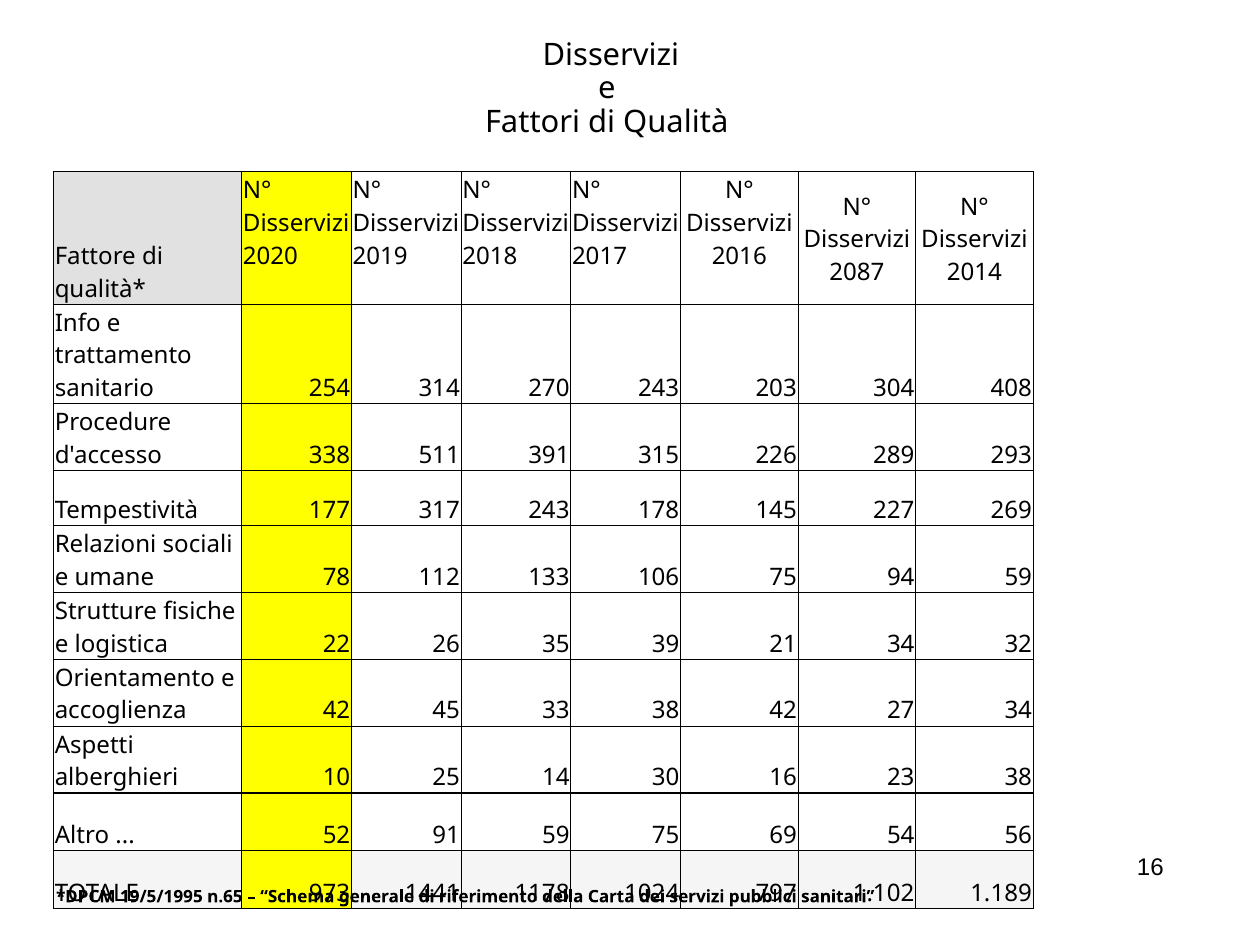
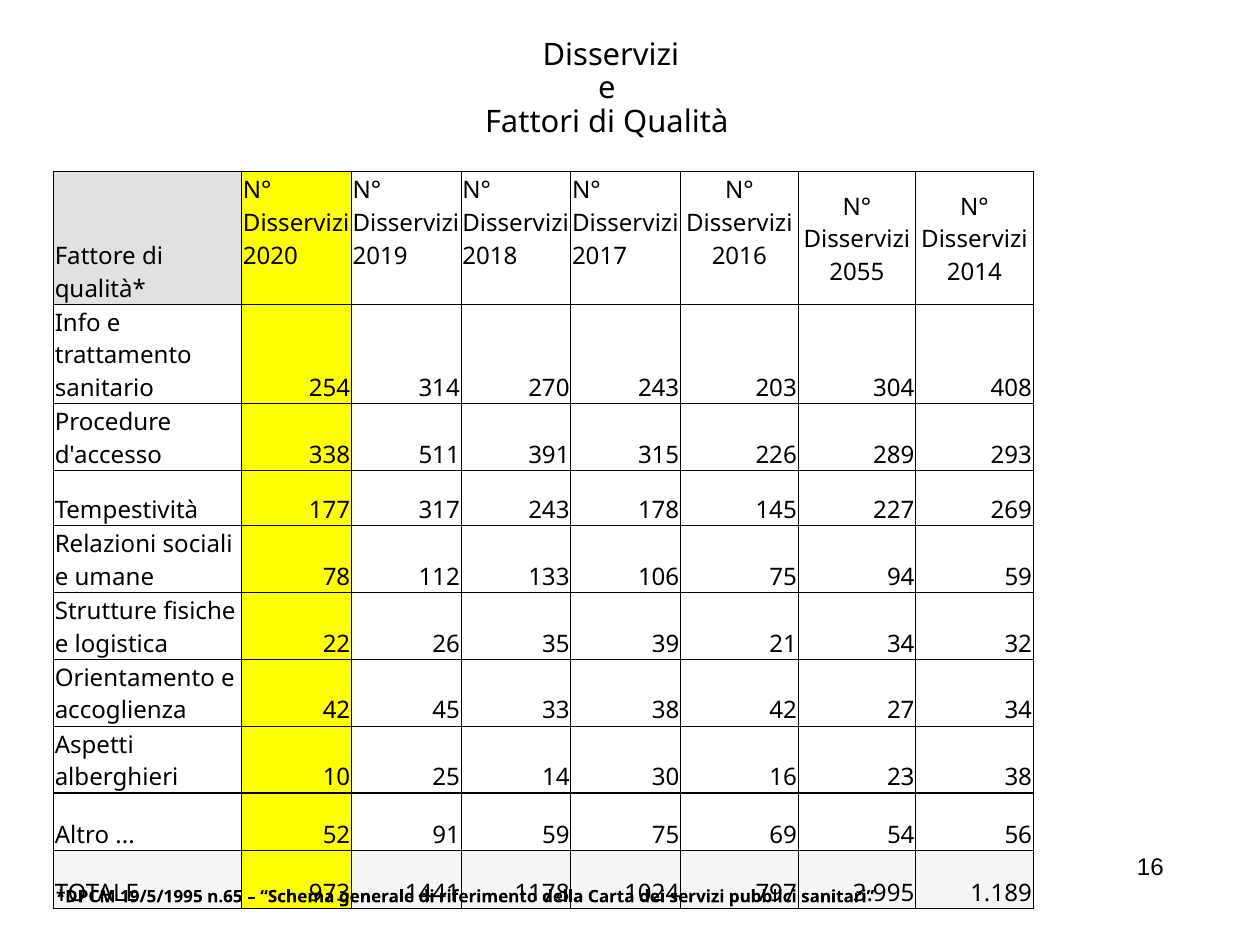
2087: 2087 -> 2055
1.102: 1.102 -> 3.995
